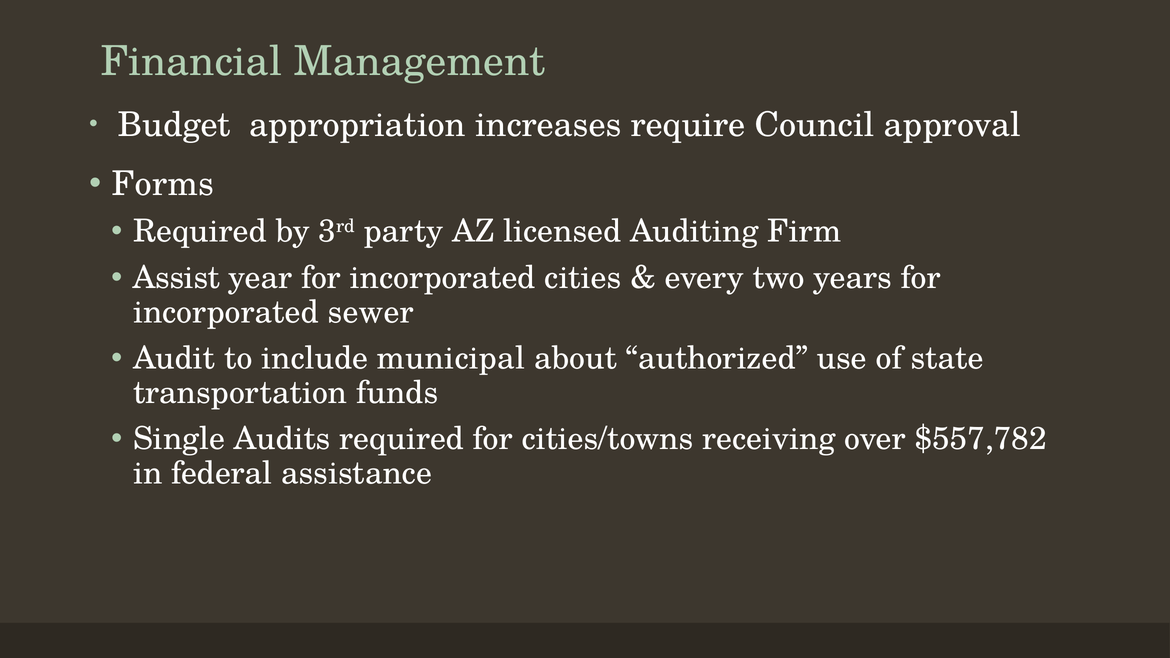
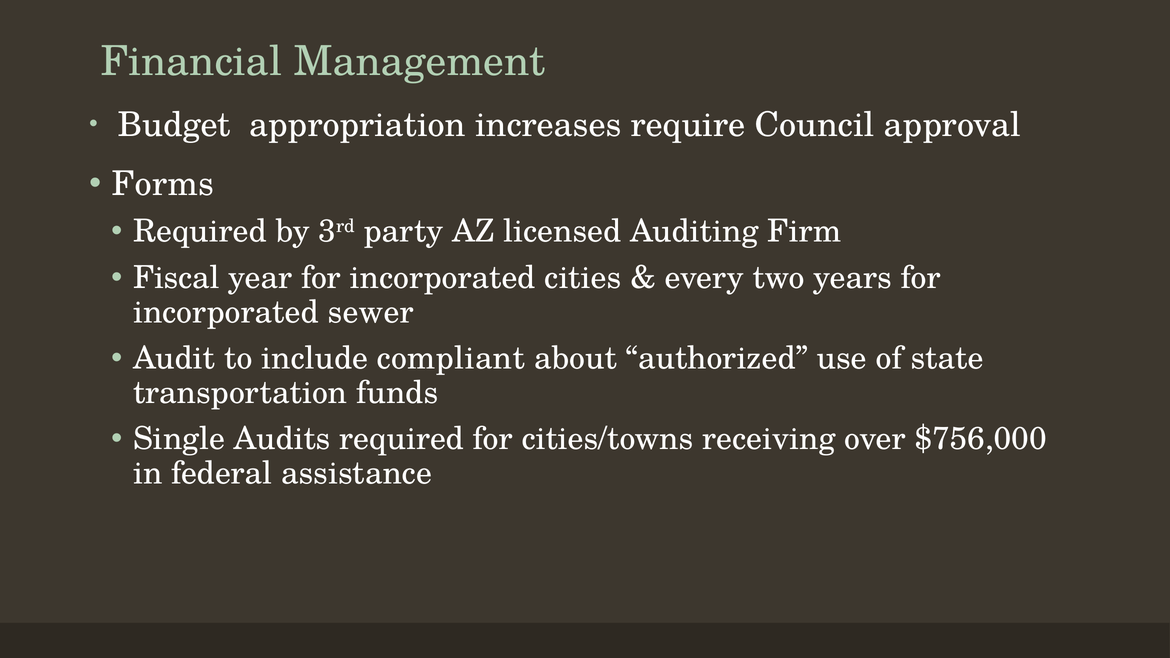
Assist: Assist -> Fiscal
municipal: municipal -> compliant
$557,782: $557,782 -> $756,000
